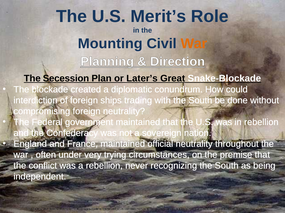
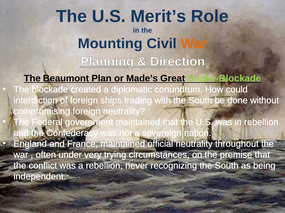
The Secession: Secession -> Beaumont
Later’s: Later’s -> Made’s
Snake-Blockade colour: white -> light green
